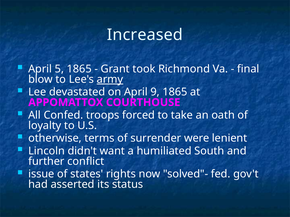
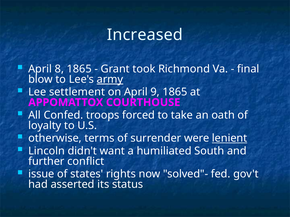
5: 5 -> 8
devastated: devastated -> settlement
lenient underline: none -> present
